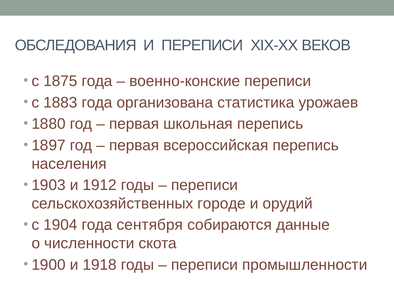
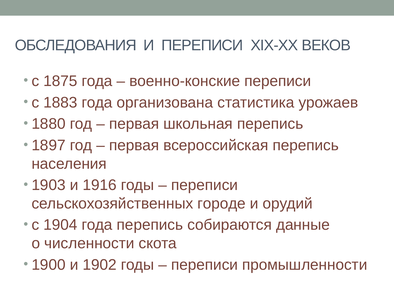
1912: 1912 -> 1916
года сентября: сентября -> перепись
1918: 1918 -> 1902
